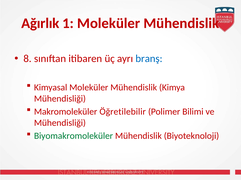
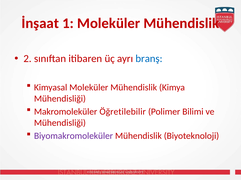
Ağırlık: Ağırlık -> İnşaat
8: 8 -> 2
Biyomakromoleküler colour: green -> purple
